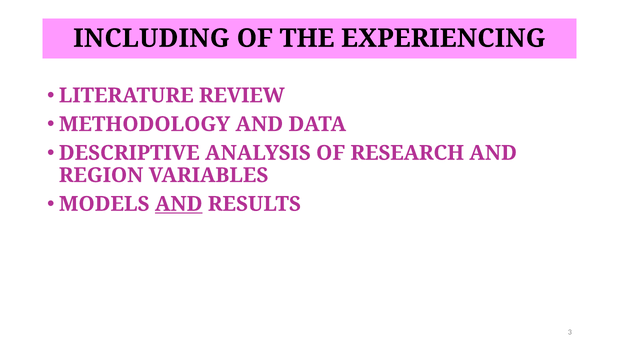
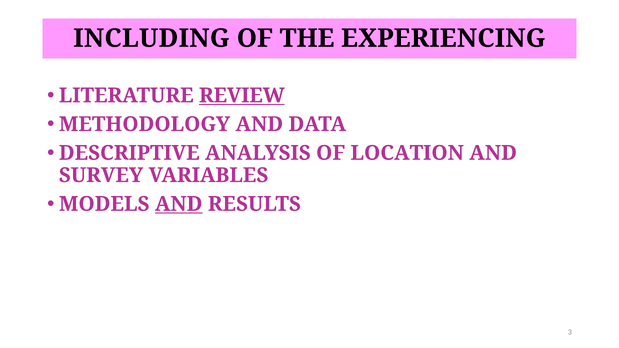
REVIEW underline: none -> present
RESEARCH: RESEARCH -> LOCATION
REGION: REGION -> SURVEY
